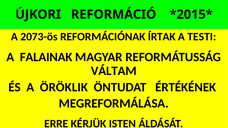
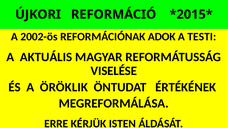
2073-ös: 2073-ös -> 2002-ös
ÍRTAK: ÍRTAK -> ADOK
FALAINAK: FALAINAK -> AKTUÁLIS
VÁLTAM: VÁLTAM -> VISELÉSE
